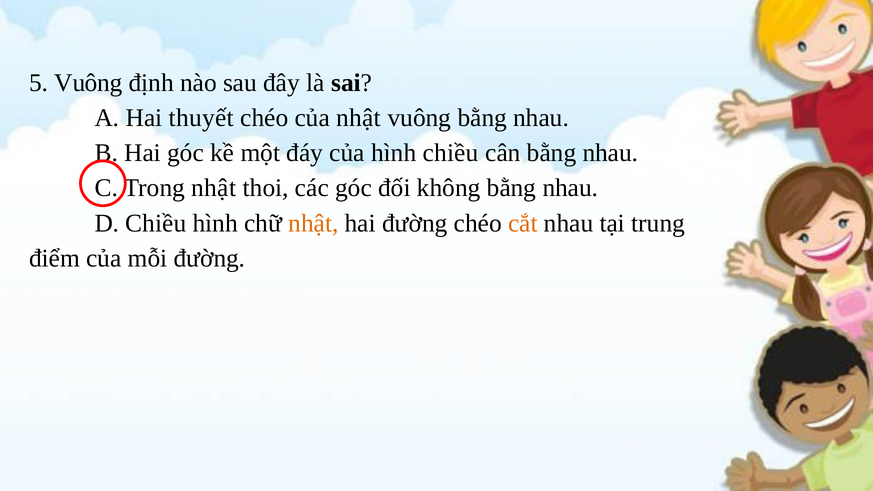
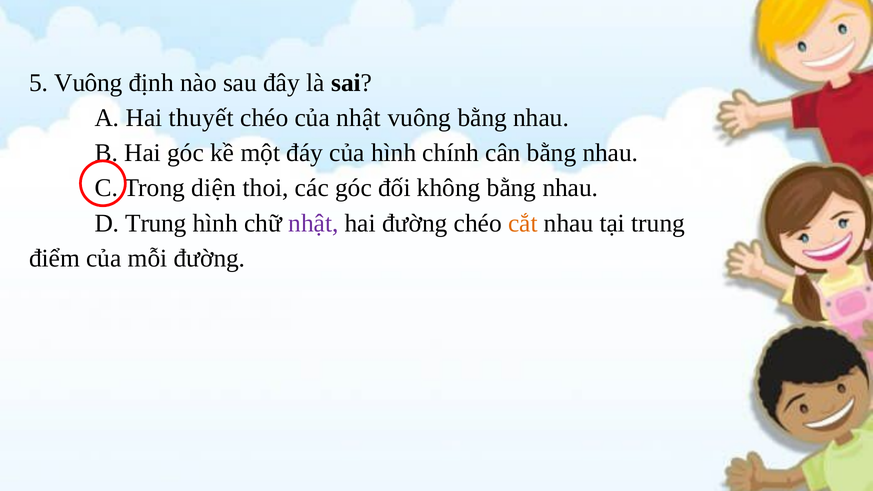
hình chiều: chiều -> chính
Trong nhật: nhật -> diện
D Chiều: Chiều -> Trung
nhật at (313, 223) colour: orange -> purple
